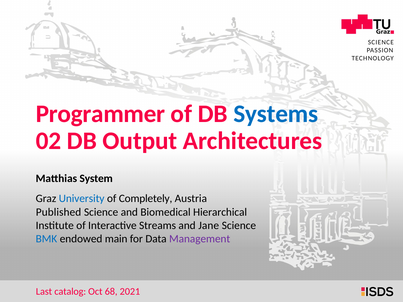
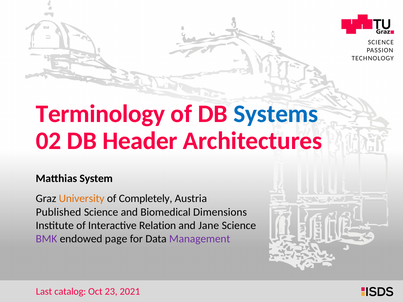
Programmer: Programmer -> Terminology
Output: Output -> Header
University colour: blue -> orange
Hierarchical: Hierarchical -> Dimensions
Streams: Streams -> Relation
BMK colour: blue -> purple
main: main -> page
68: 68 -> 23
